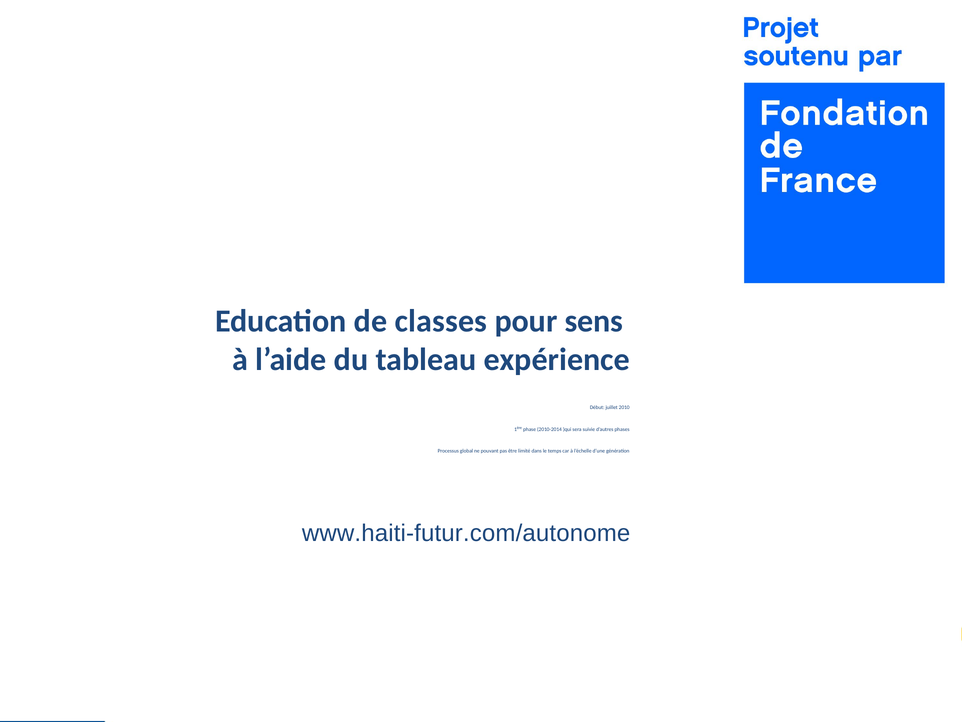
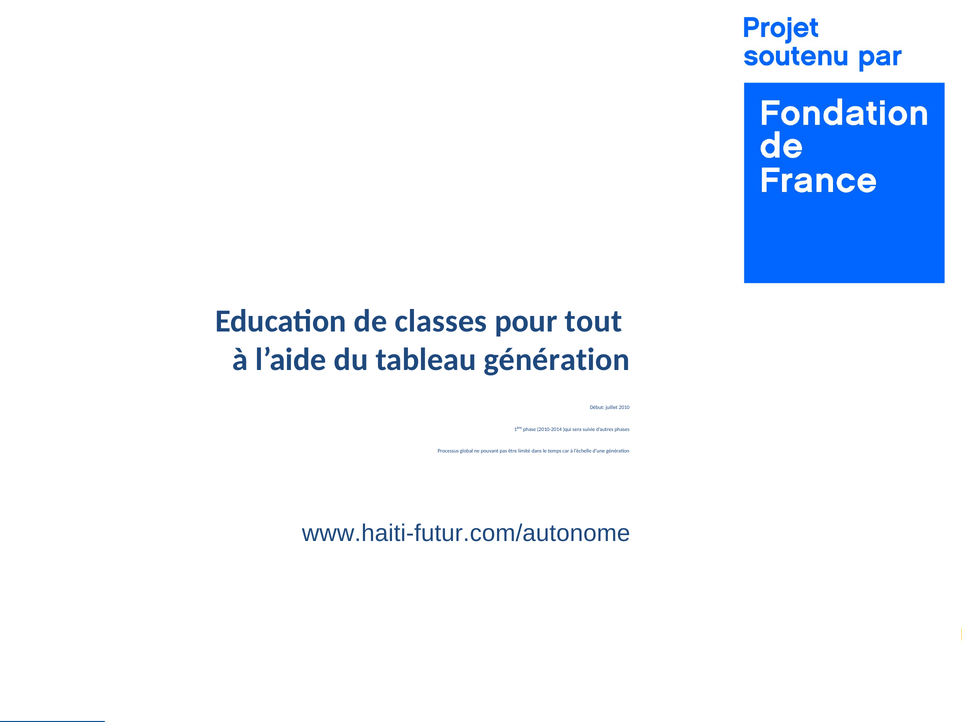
sens: sens -> tout
tableau expérience: expérience -> génération
